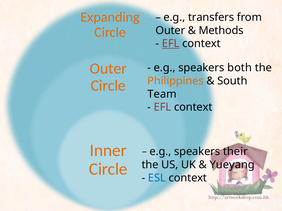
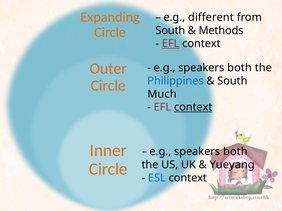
transfers: transfers -> different
Outer at (170, 30): Outer -> South
Philippines colour: orange -> blue
Team: Team -> Much
context at (193, 107) underline: none -> present
their at (235, 152): their -> both
